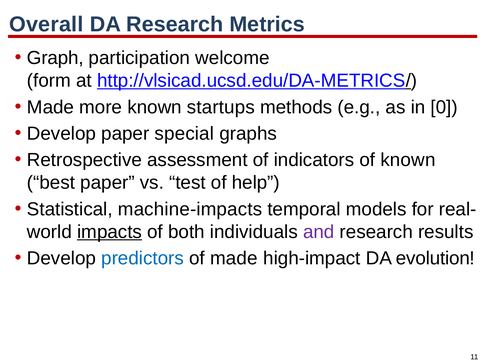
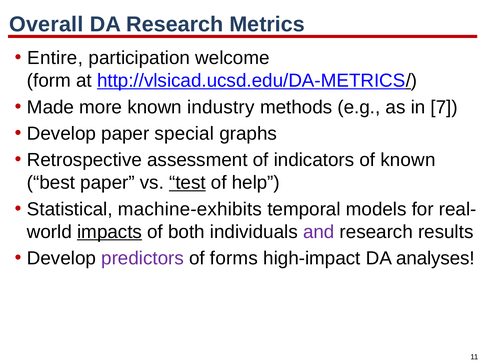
Graph: Graph -> Entire
startups: startups -> industry
0: 0 -> 7
test underline: none -> present
machine-impacts: machine-impacts -> machine-exhibits
predictors colour: blue -> purple
of made: made -> forms
evolution: evolution -> analyses
